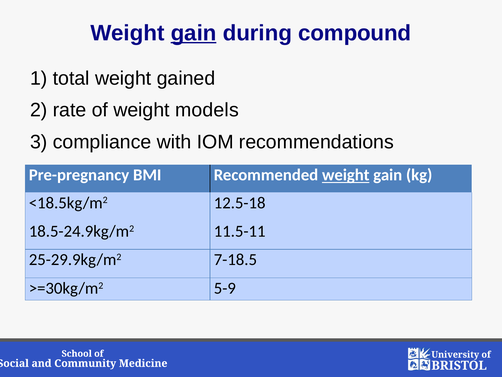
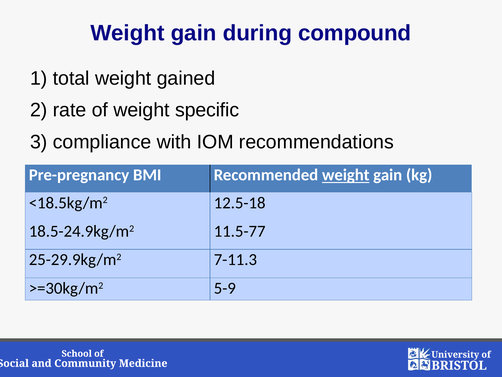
gain at (194, 33) underline: present -> none
models: models -> specific
11.5-11: 11.5-11 -> 11.5-77
7-18.5: 7-18.5 -> 7-11.3
